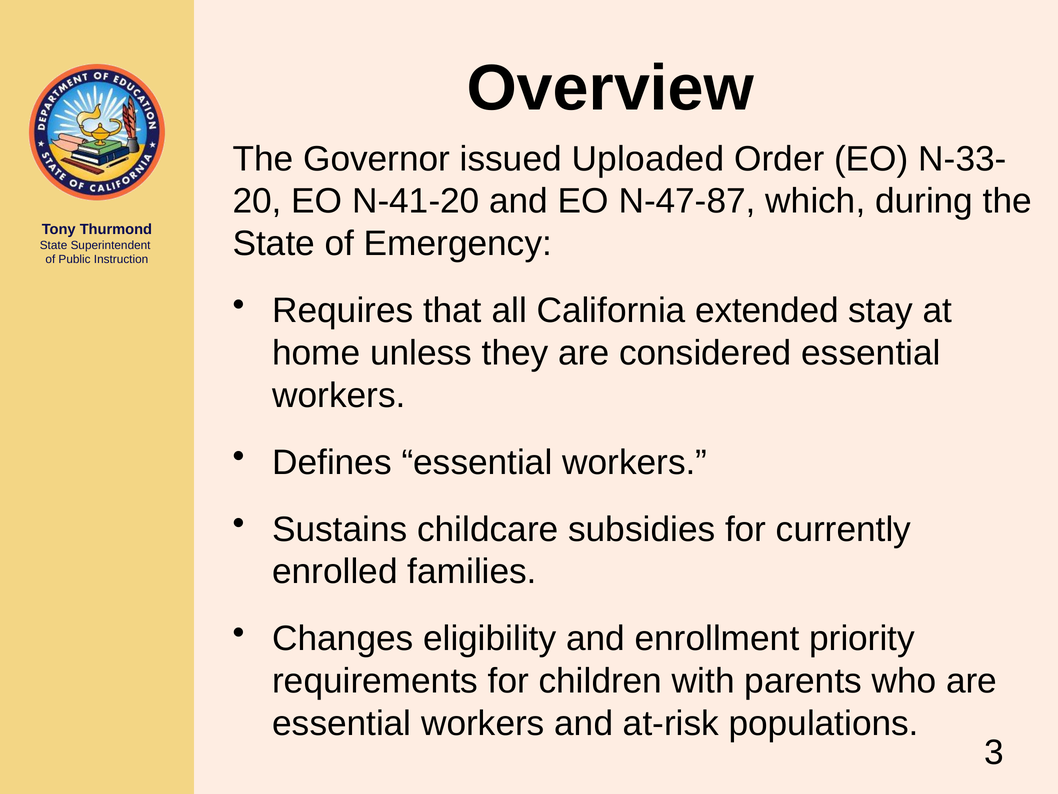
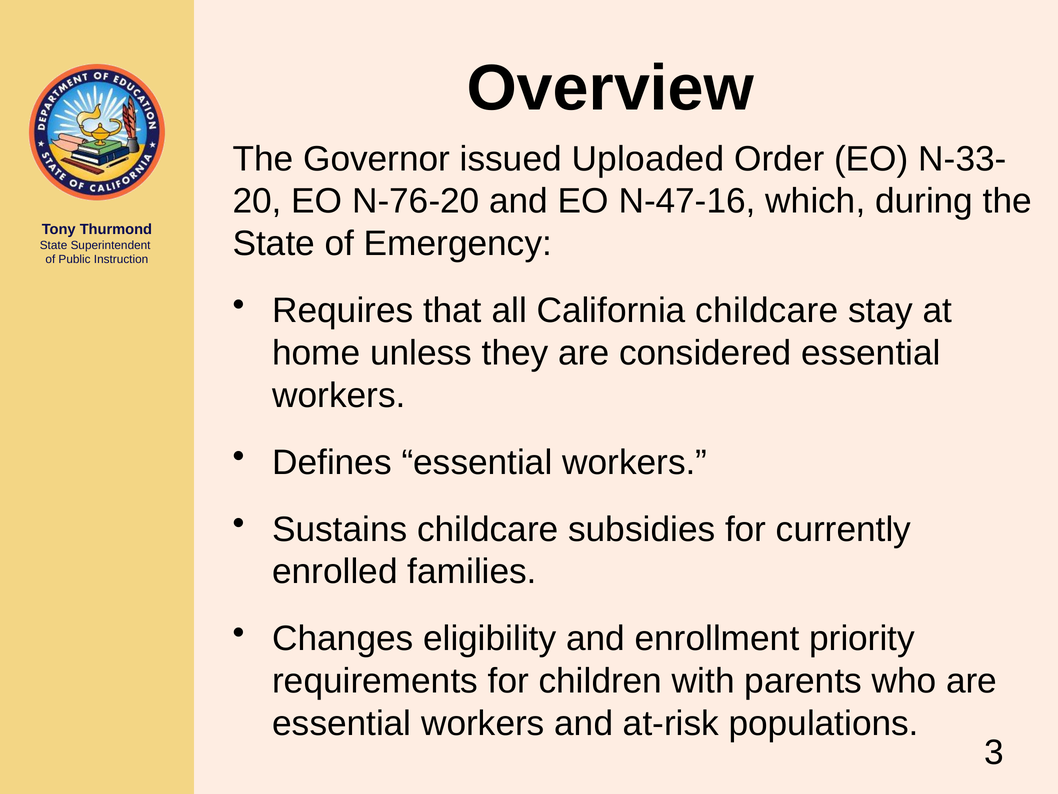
N-41-20: N-41-20 -> N-76-20
N-47-87: N-47-87 -> N-47-16
California extended: extended -> childcare
